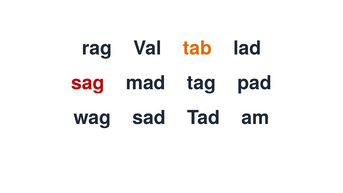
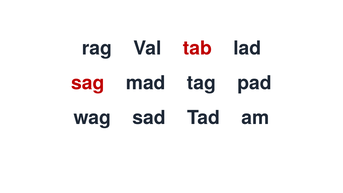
tab colour: orange -> red
